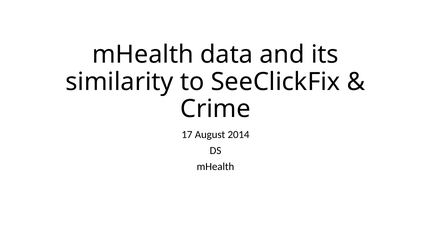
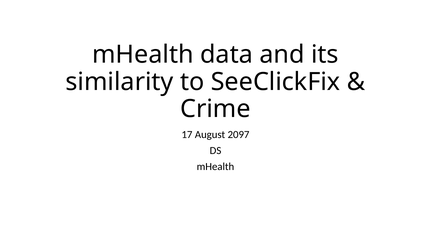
2014: 2014 -> 2097
